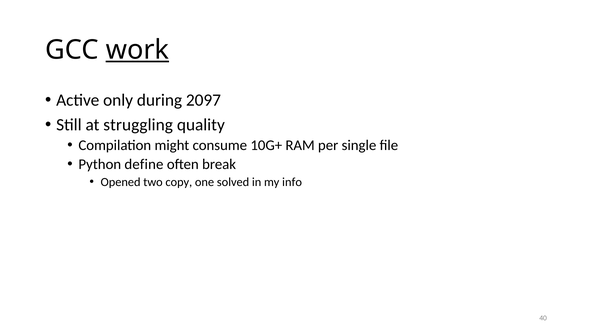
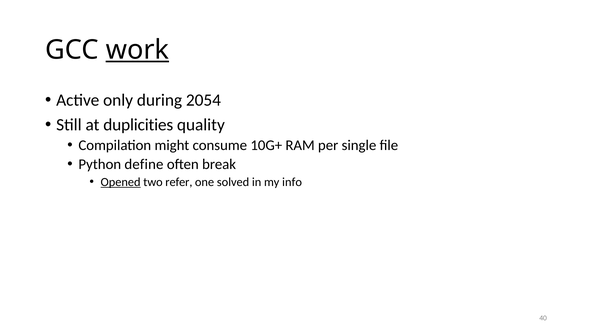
2097: 2097 -> 2054
struggling: struggling -> duplicities
Opened underline: none -> present
copy: copy -> refer
